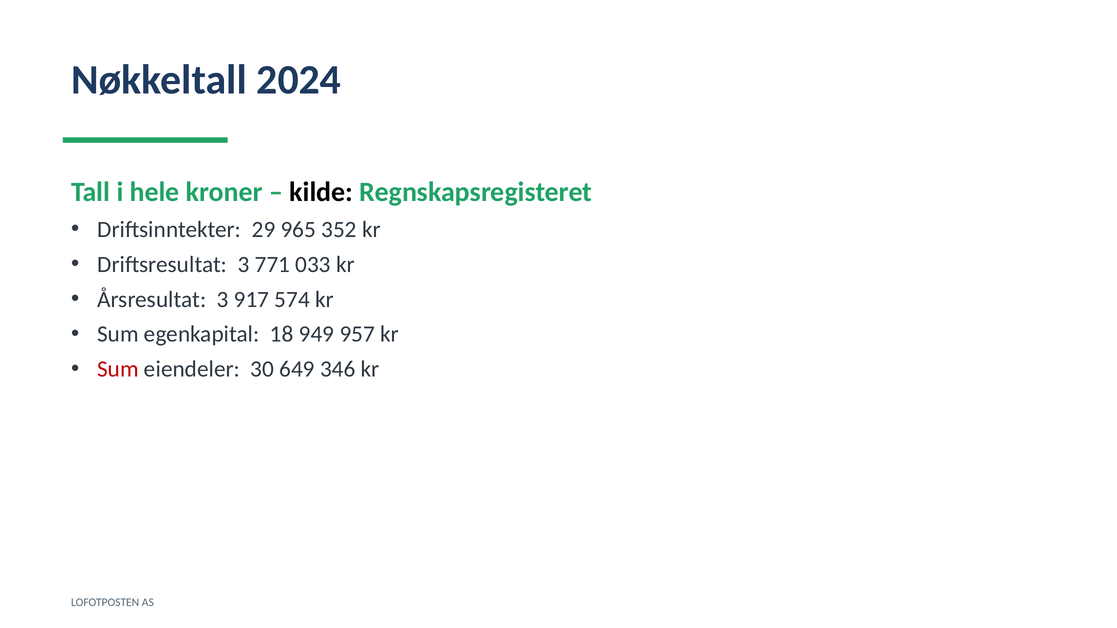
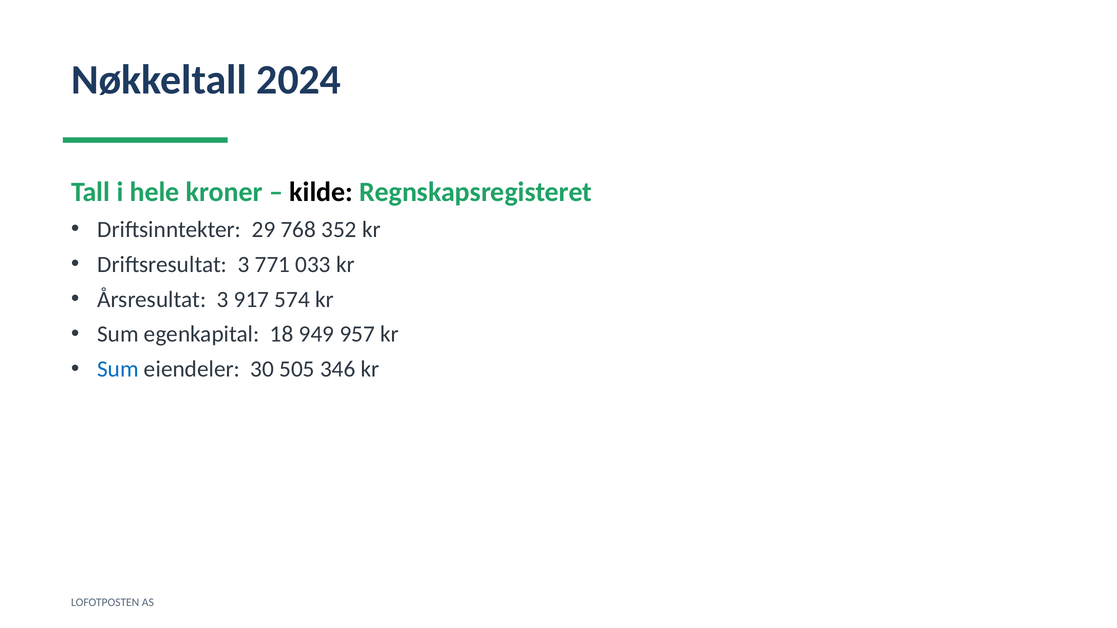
965: 965 -> 768
Sum at (118, 369) colour: red -> blue
649: 649 -> 505
